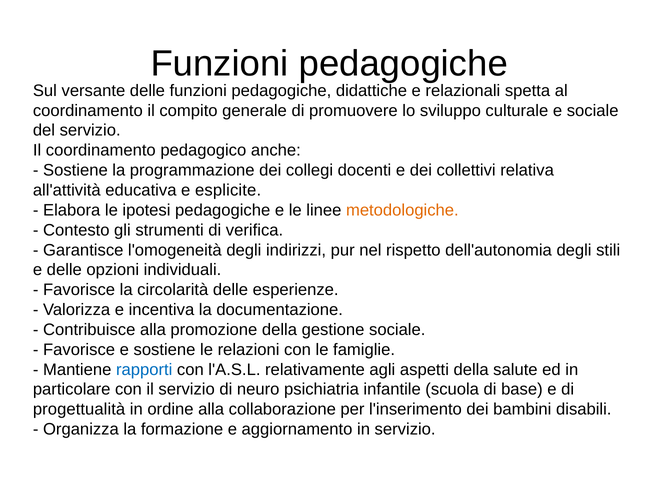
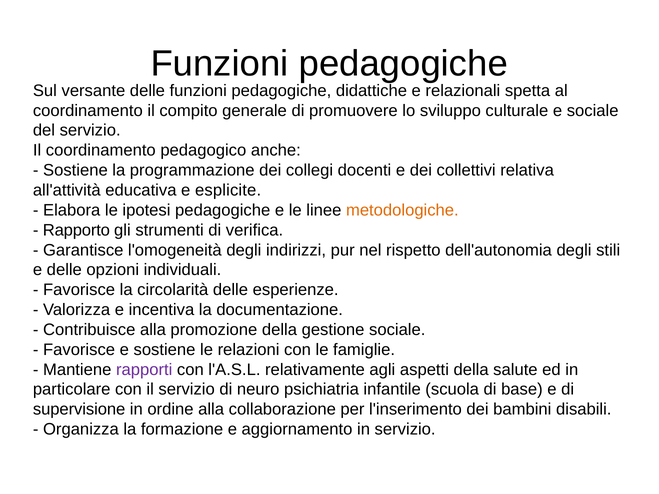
Contesto: Contesto -> Rapporto
rapporti colour: blue -> purple
progettualità: progettualità -> supervisione
